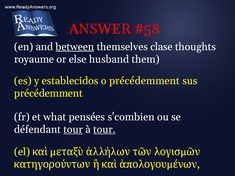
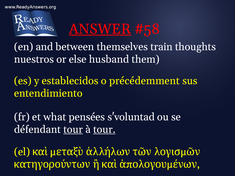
ANSWER underline: none -> present
between underline: present -> none
clase: clase -> train
royaume: royaume -> nuestros
précédemment at (48, 93): précédemment -> entendimiento
s'combien: s'combien -> s'voluntad
